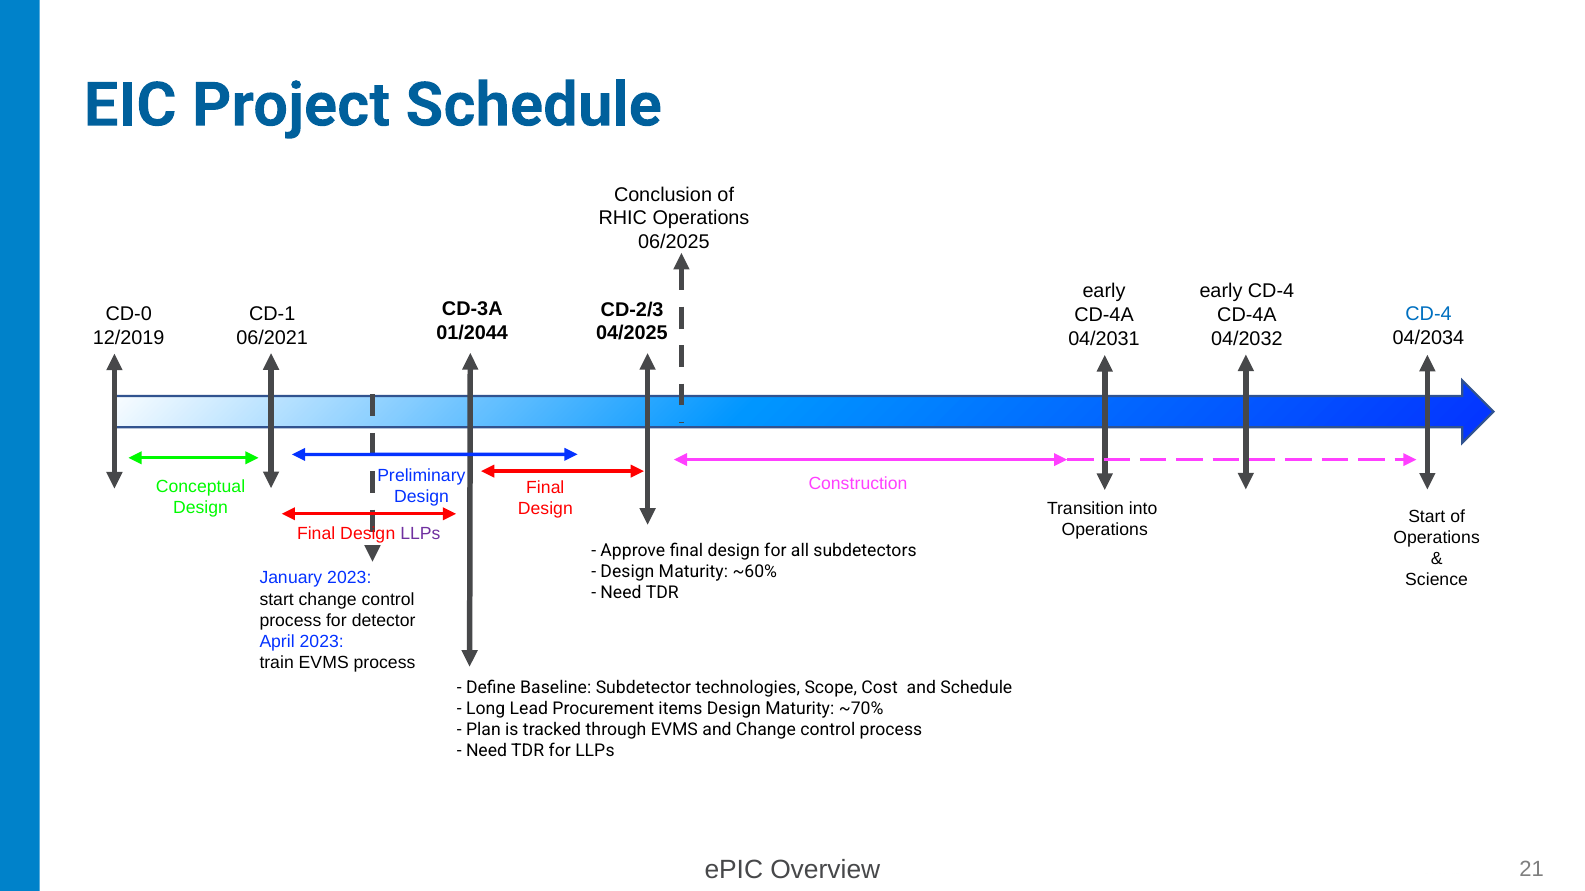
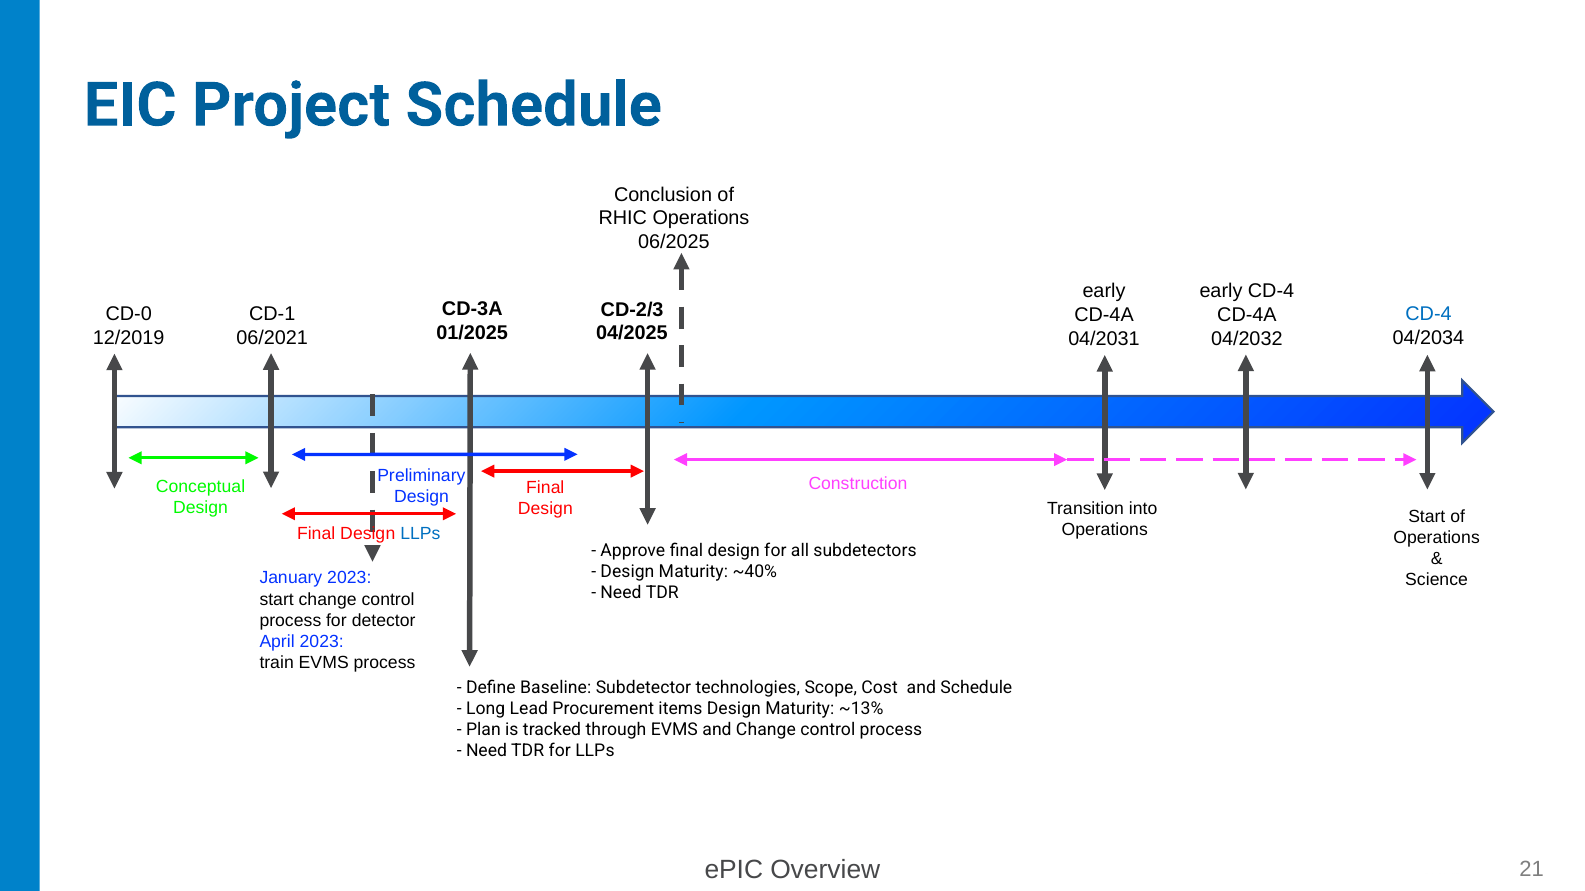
01/2044: 01/2044 -> 01/2025
LLPs at (420, 534) colour: purple -> blue
~60%: ~60% -> ~40%
~70%: ~70% -> ~13%
